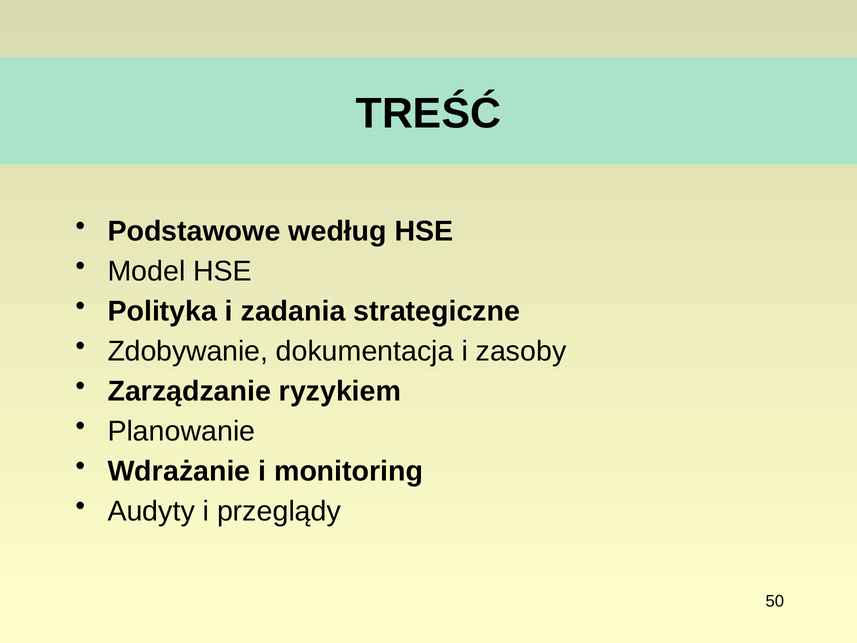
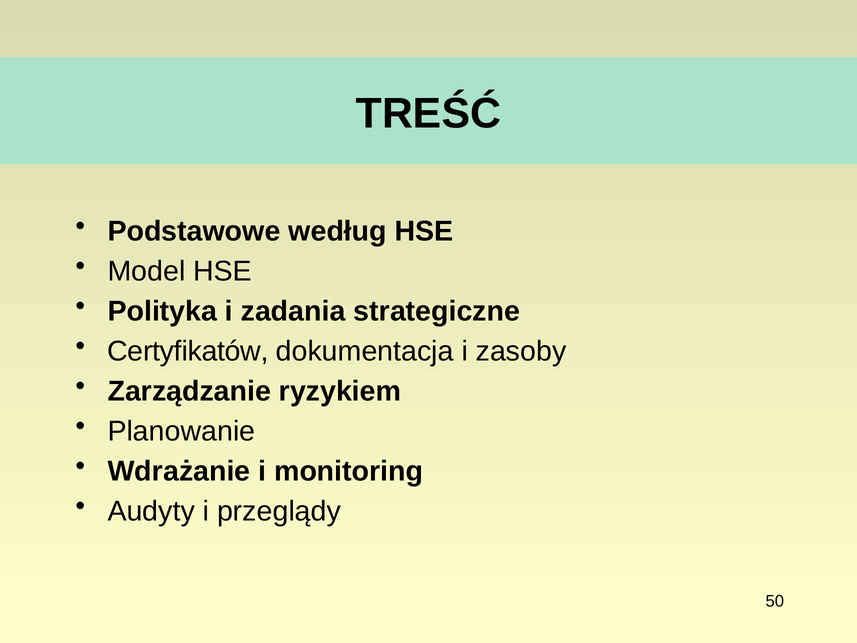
Zdobywanie: Zdobywanie -> Certyfikatów
